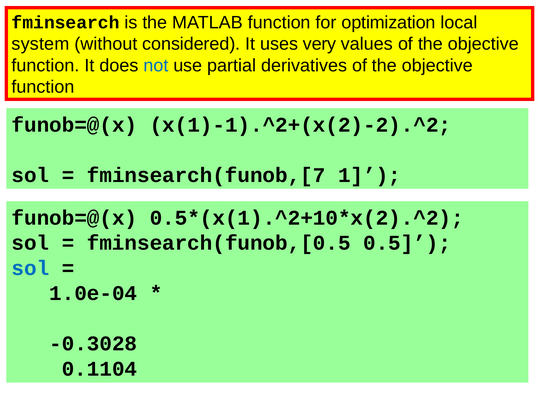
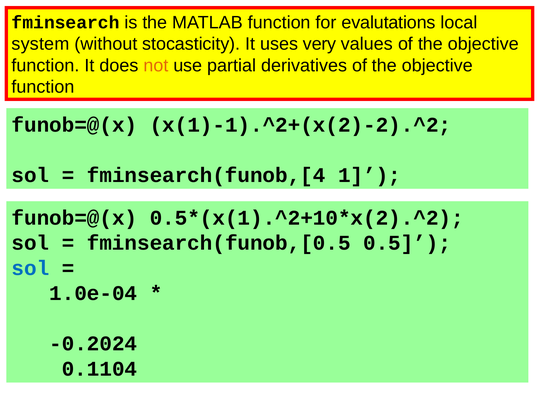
optimization: optimization -> evalutations
considered: considered -> stocasticity
not colour: blue -> orange
fminsearch(funob,[7: fminsearch(funob,[7 -> fminsearch(funob,[4
-0.3028: -0.3028 -> -0.2024
